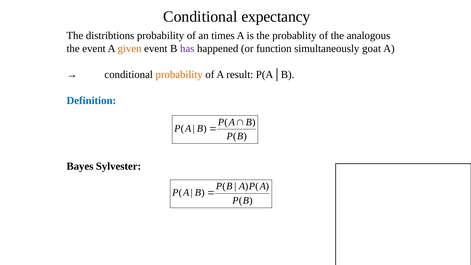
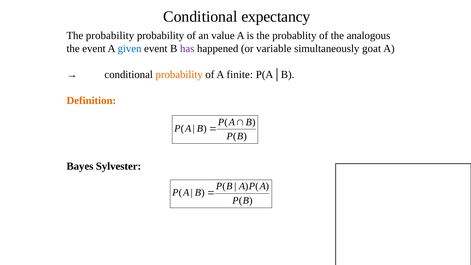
The distribtions: distribtions -> probability
times: times -> value
given colour: orange -> blue
function: function -> variable
result: result -> finite
Definition colour: blue -> orange
